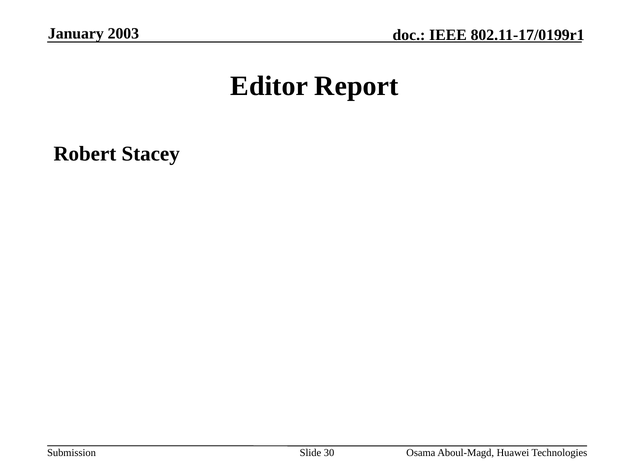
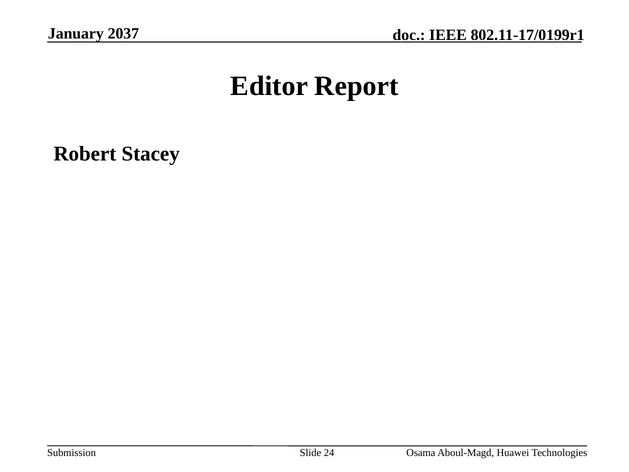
2003: 2003 -> 2037
30: 30 -> 24
